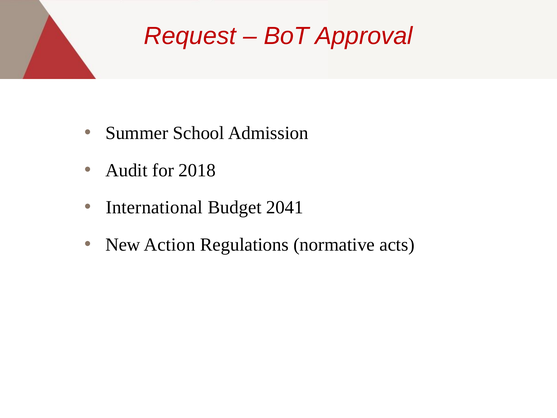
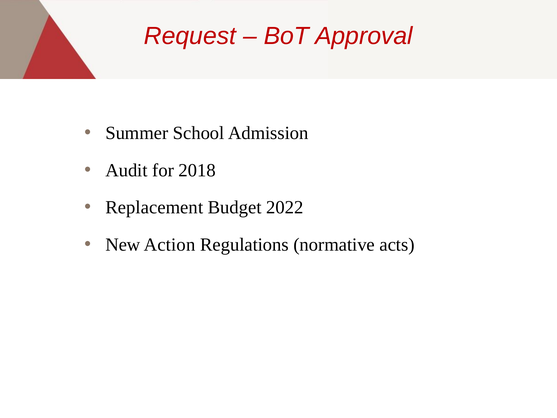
International: International -> Replacement
2041: 2041 -> 2022
